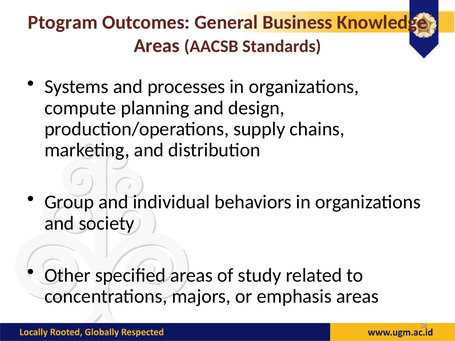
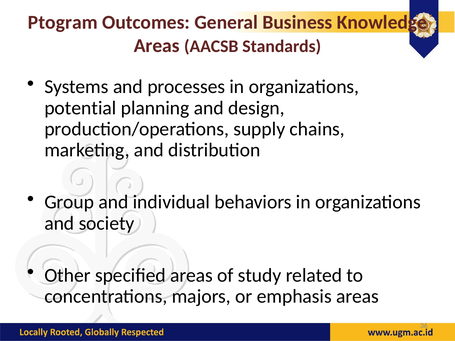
compute: compute -> potential
